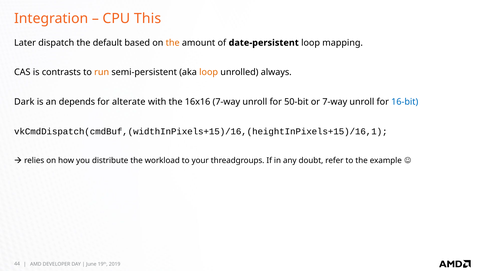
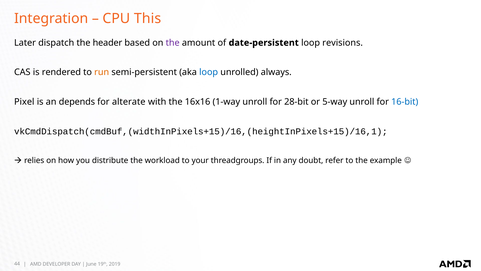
default: default -> header
the at (173, 43) colour: orange -> purple
mapping: mapping -> revisions
contrasts: contrasts -> rendered
loop at (209, 72) colour: orange -> blue
Dark: Dark -> Pixel
16x16 7-way: 7-way -> 1-way
50-bit: 50-bit -> 28-bit
or 7-way: 7-way -> 5-way
